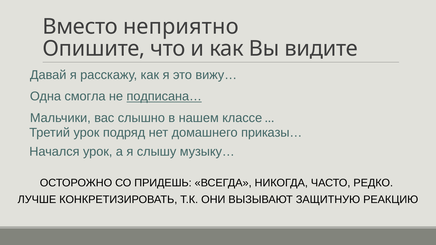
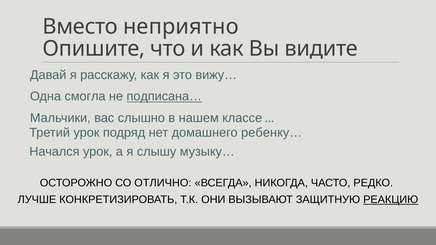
приказы…: приказы… -> ребенку…
ПРИДЕШЬ: ПРИДЕШЬ -> ОТЛИЧНО
РЕАКЦИЮ underline: none -> present
